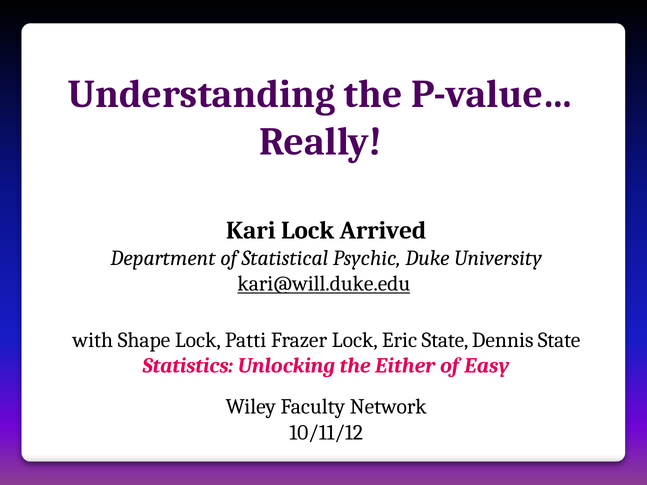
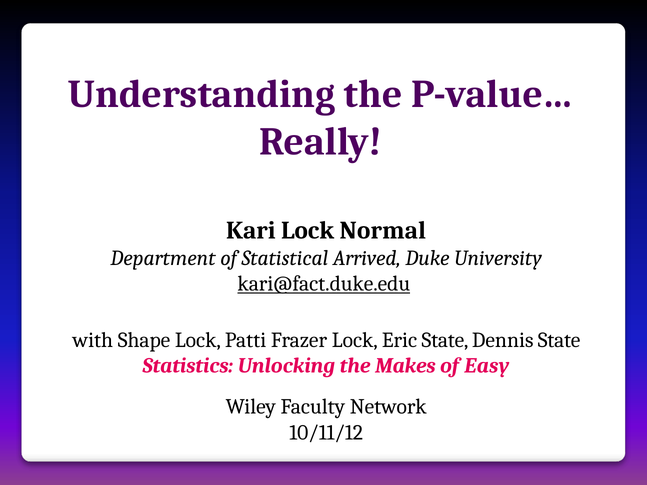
Arrived: Arrived -> Normal
Psychic: Psychic -> Arrived
kari@will.duke.edu: kari@will.duke.edu -> kari@fact.duke.edu
Either: Either -> Makes
